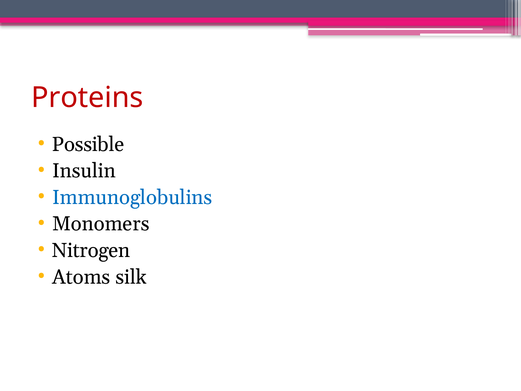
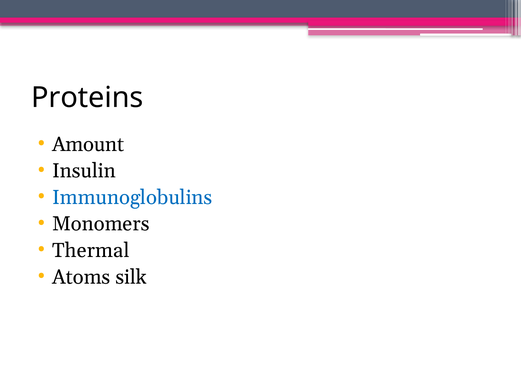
Proteins colour: red -> black
Possible: Possible -> Amount
Nitrogen: Nitrogen -> Thermal
